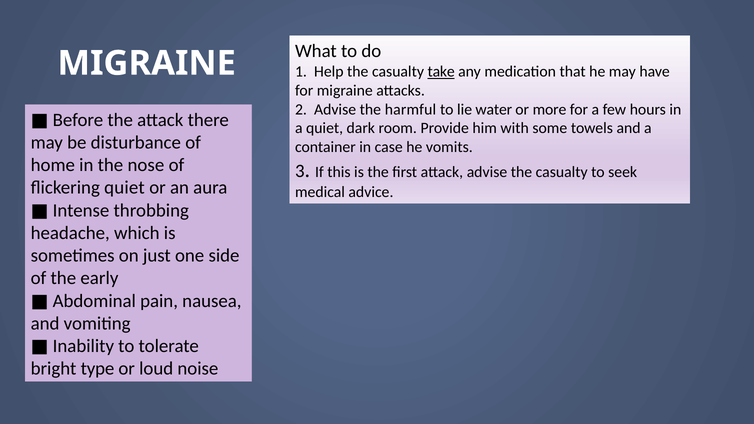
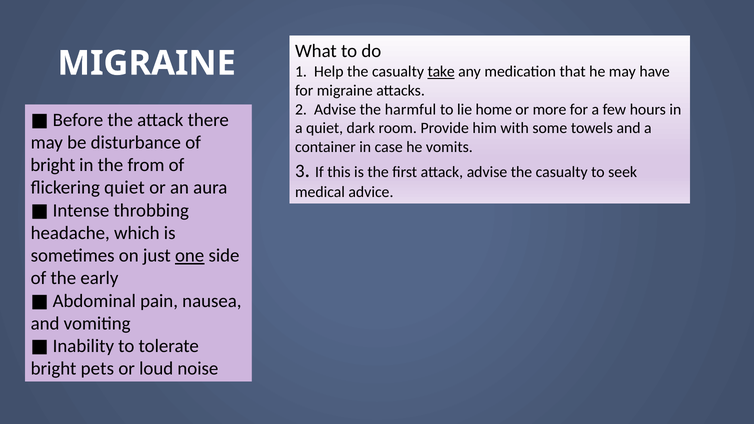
water: water -> home
home at (53, 165): home -> bright
nose: nose -> from
one underline: none -> present
type: type -> pets
